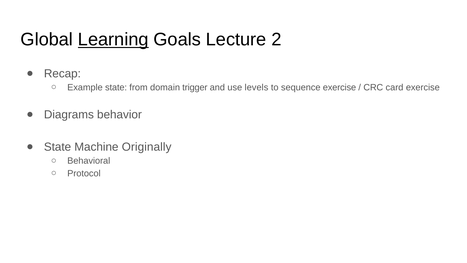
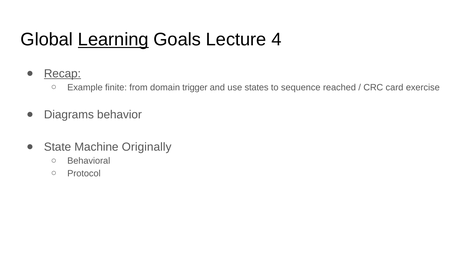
2: 2 -> 4
Recap underline: none -> present
Example state: state -> finite
levels: levels -> states
sequence exercise: exercise -> reached
